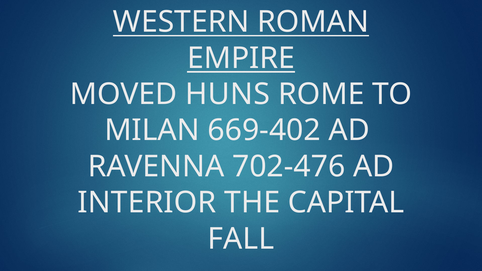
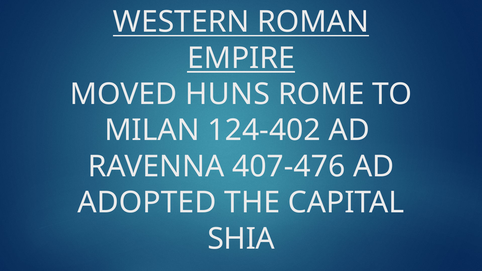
669-402: 669-402 -> 124-402
702-476: 702-476 -> 407-476
INTERIOR: INTERIOR -> ADOPTED
FALL: FALL -> SHIA
